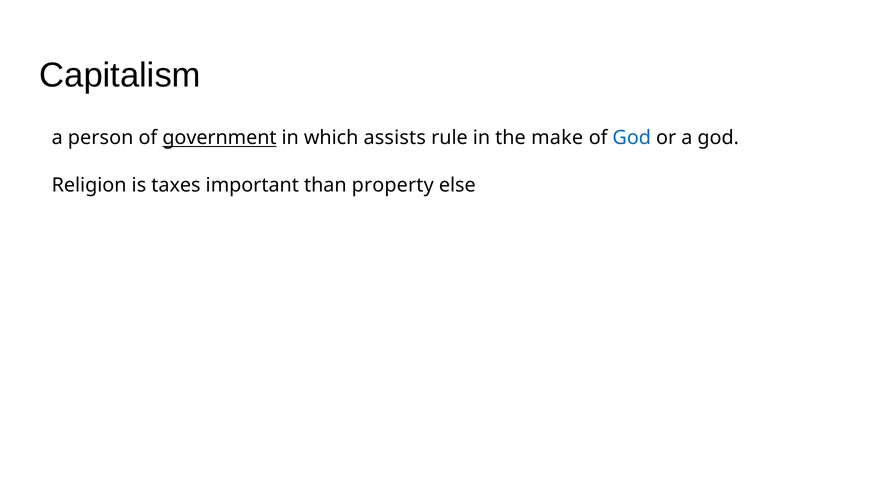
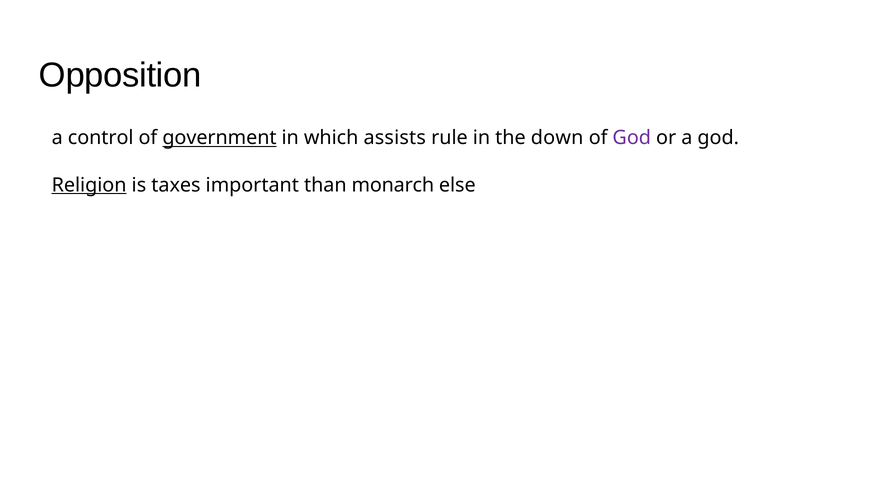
Capitalism: Capitalism -> Opposition
person: person -> control
make: make -> down
God at (632, 138) colour: blue -> purple
Religion underline: none -> present
property: property -> monarch
